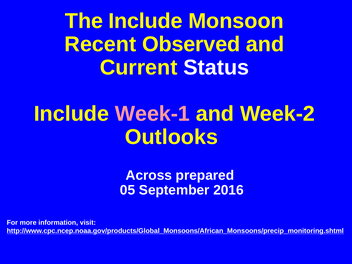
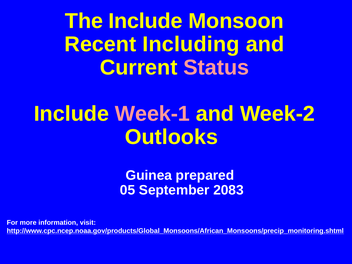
Observed: Observed -> Including
Status colour: white -> pink
Across: Across -> Guinea
2016: 2016 -> 2083
